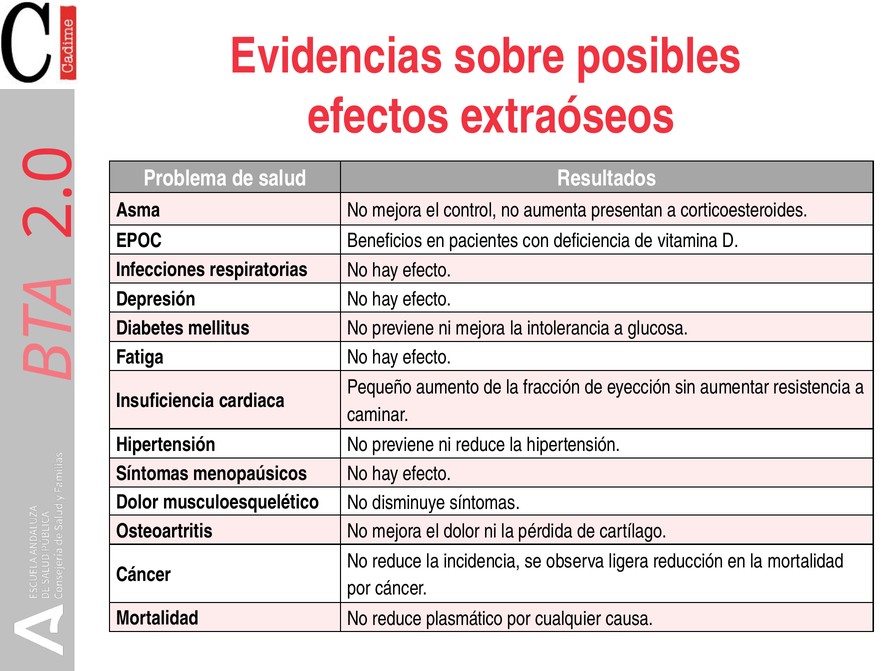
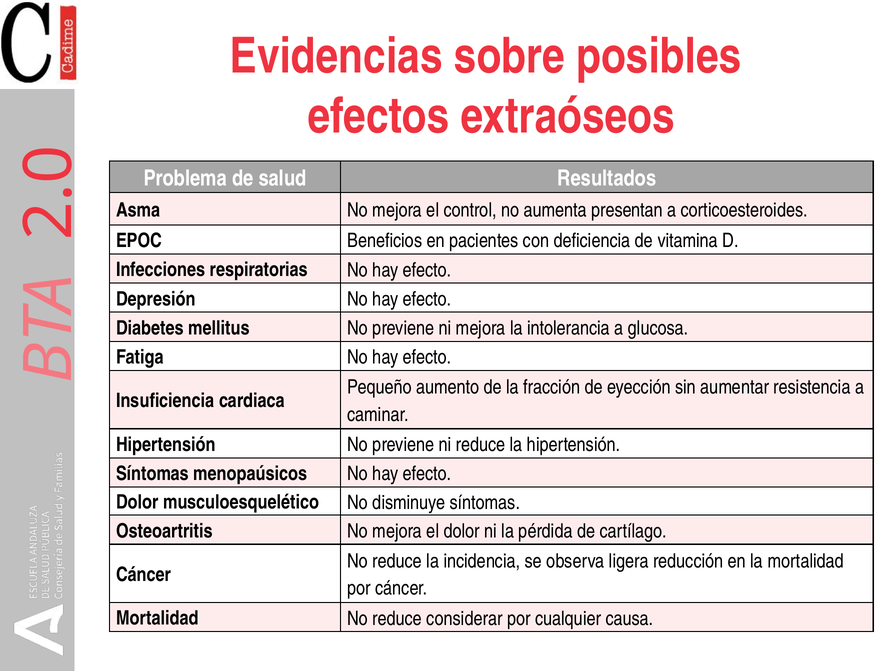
plasmático: plasmático -> considerar
